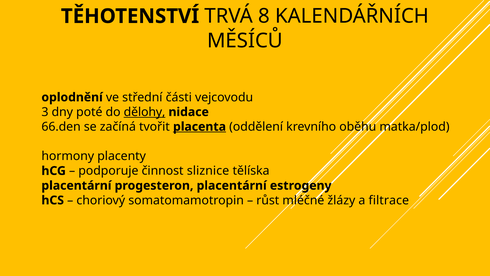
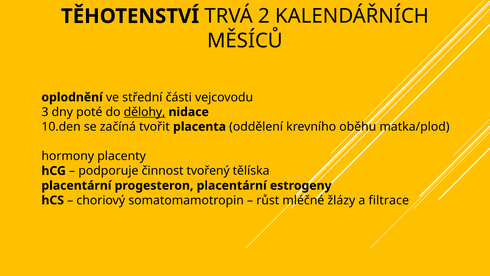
8: 8 -> 2
66.den: 66.den -> 10.den
placenta underline: present -> none
sliznice: sliznice -> tvořený
